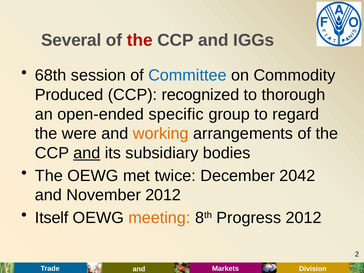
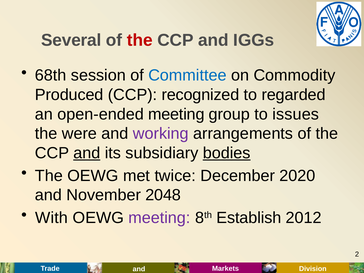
thorough: thorough -> regarded
open-ended specific: specific -> meeting
regard: regard -> issues
working colour: orange -> purple
bodies underline: none -> present
2042: 2042 -> 2020
November 2012: 2012 -> 2048
Itself: Itself -> With
meeting at (159, 218) colour: orange -> purple
Progress: Progress -> Establish
